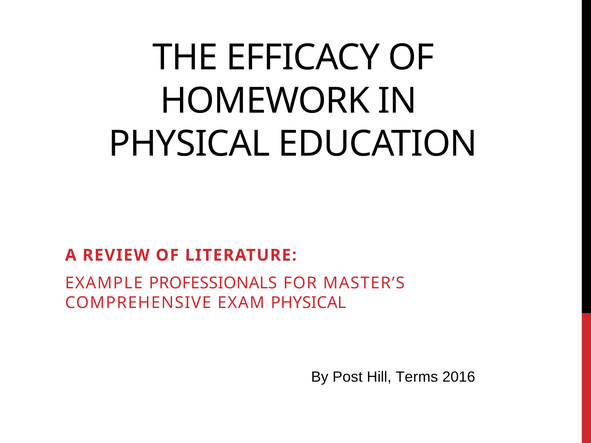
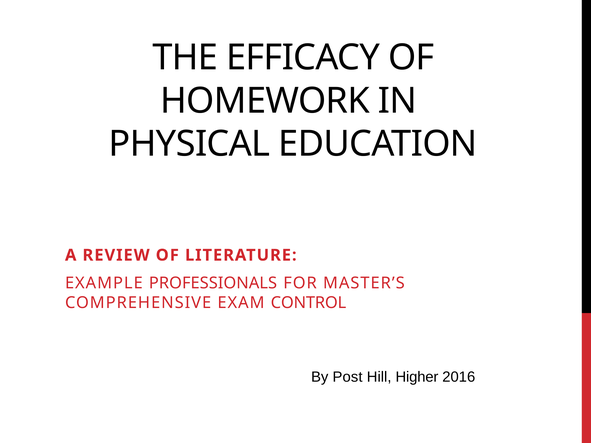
EXAM PHYSICAL: PHYSICAL -> CONTROL
Terms: Terms -> Higher
